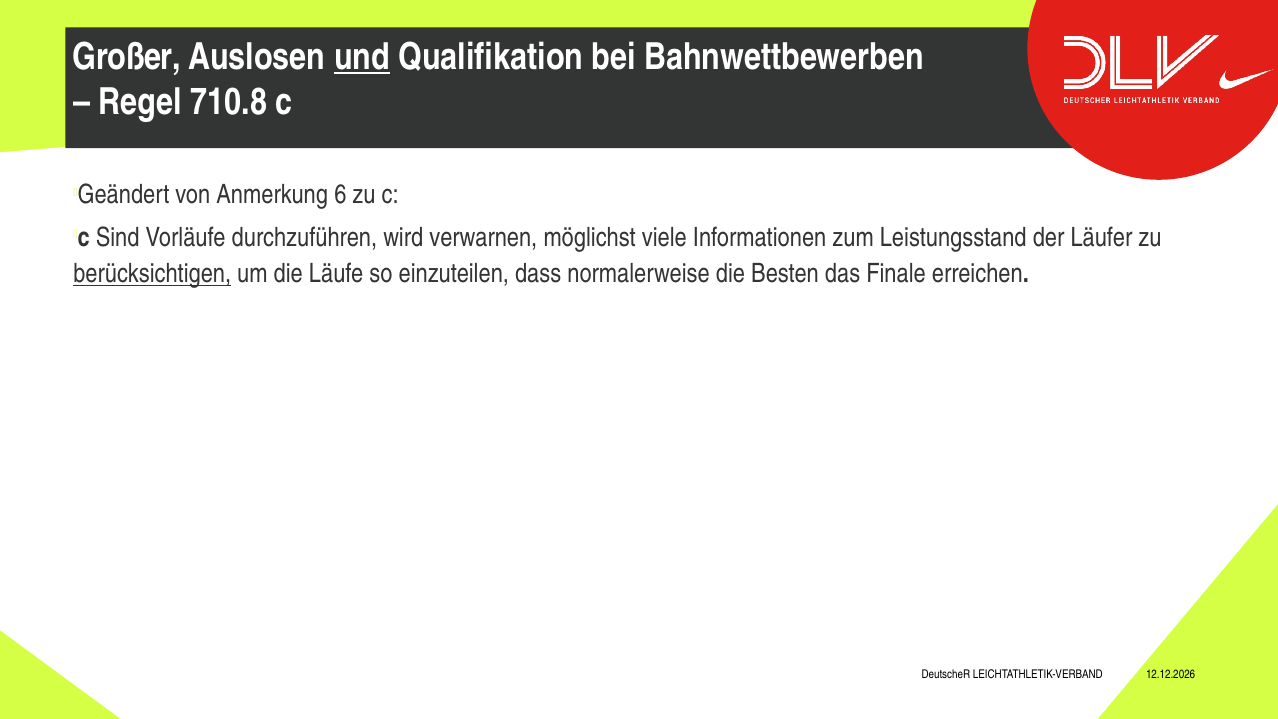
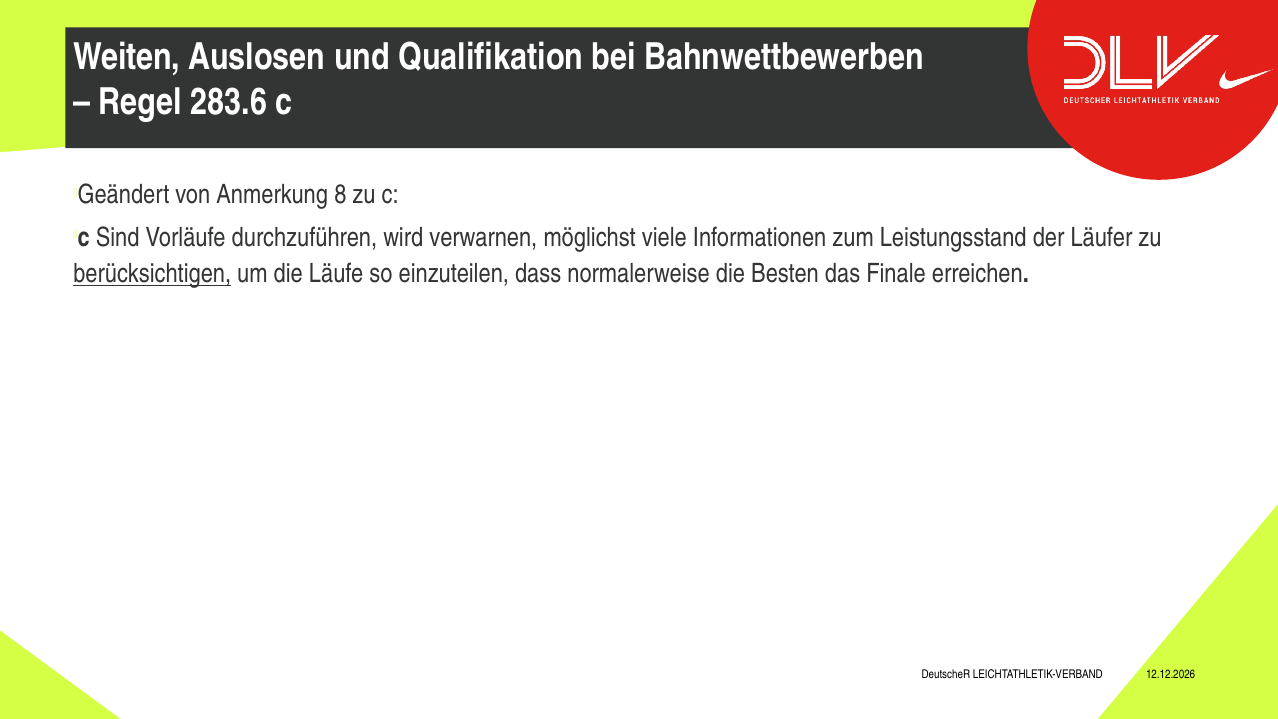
Großer: Großer -> Weiten
und underline: present -> none
710.8: 710.8 -> 283.6
6: 6 -> 8
